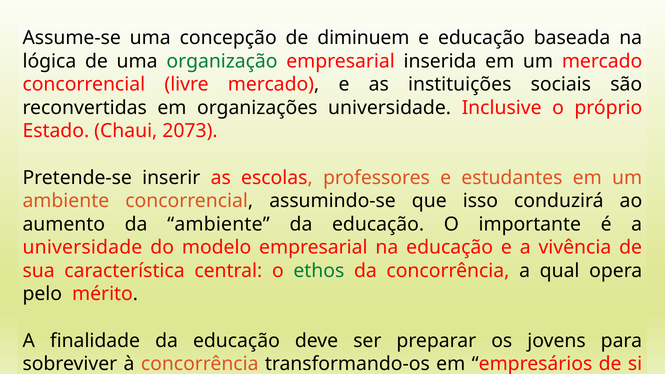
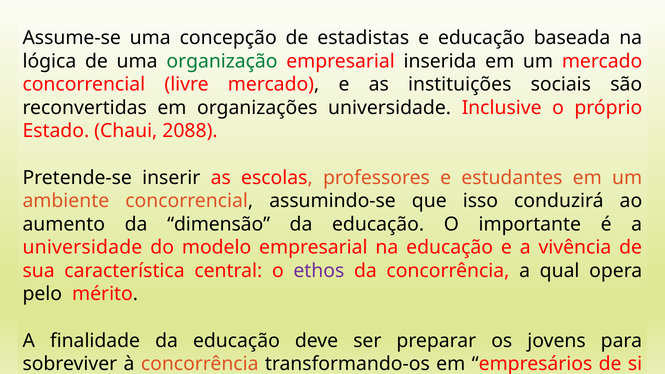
diminuem: diminuem -> estadistas
2073: 2073 -> 2088
da ambiente: ambiente -> dimensão
ethos colour: green -> purple
